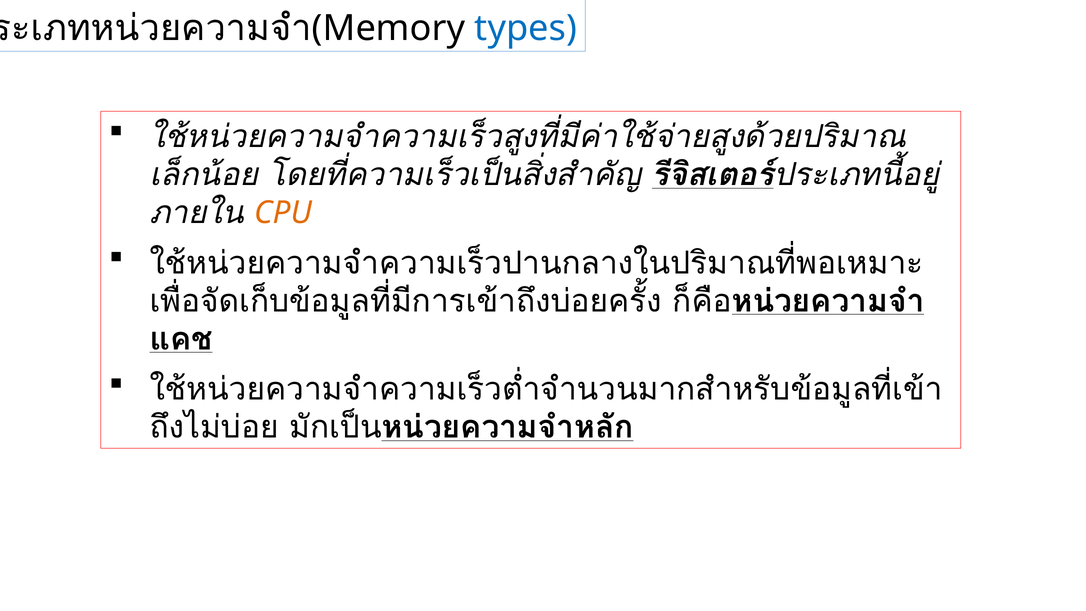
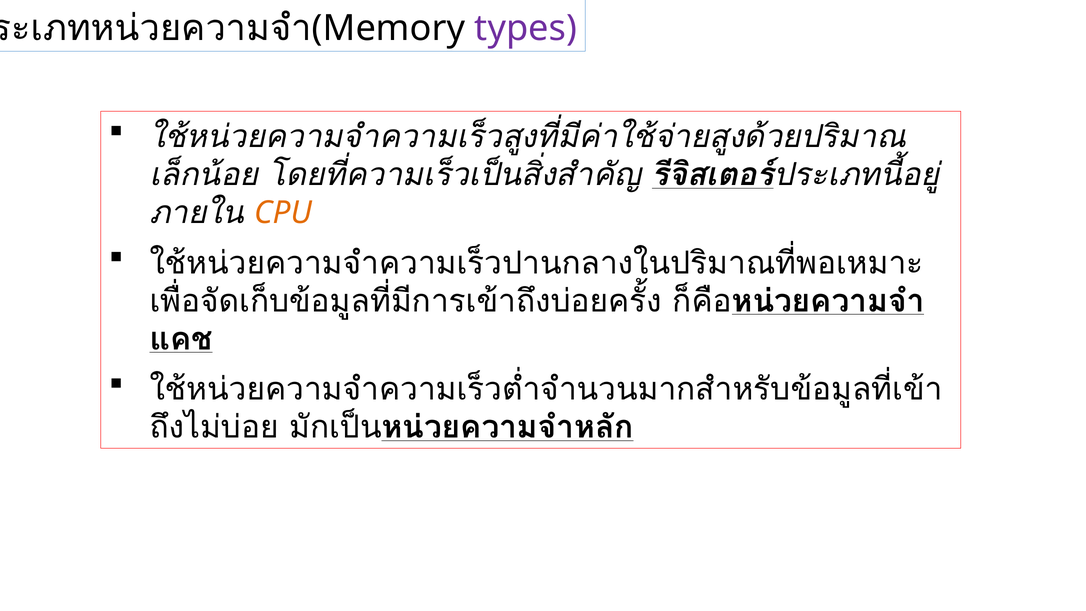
types colour: blue -> purple
